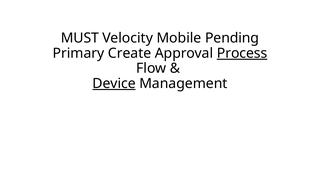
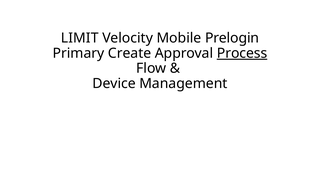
MUST: MUST -> LIMIT
Pending: Pending -> Prelogin
Device underline: present -> none
